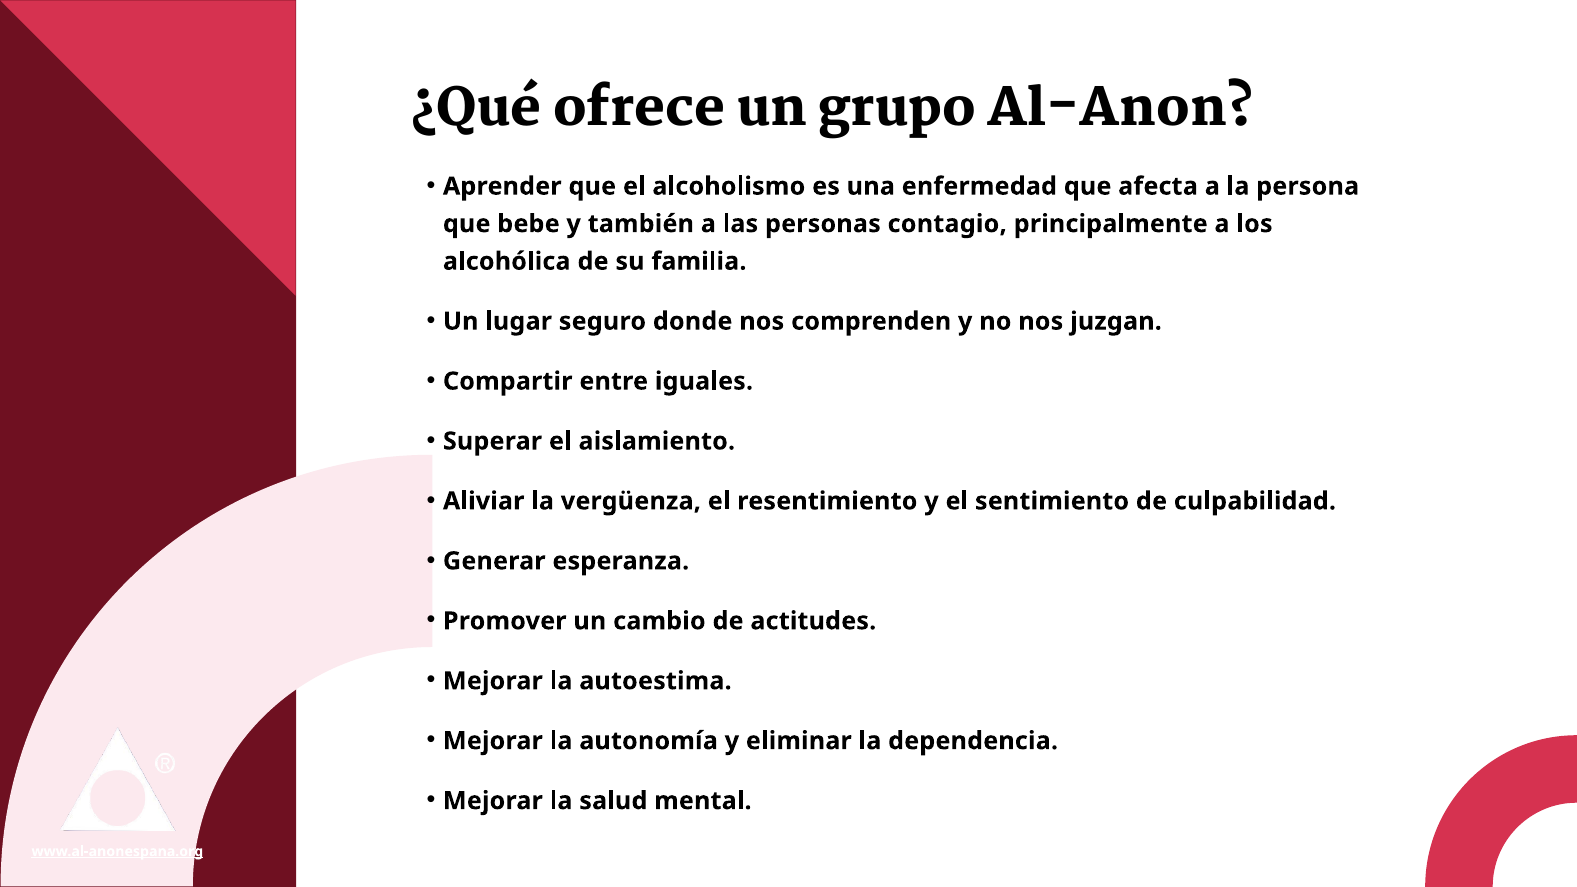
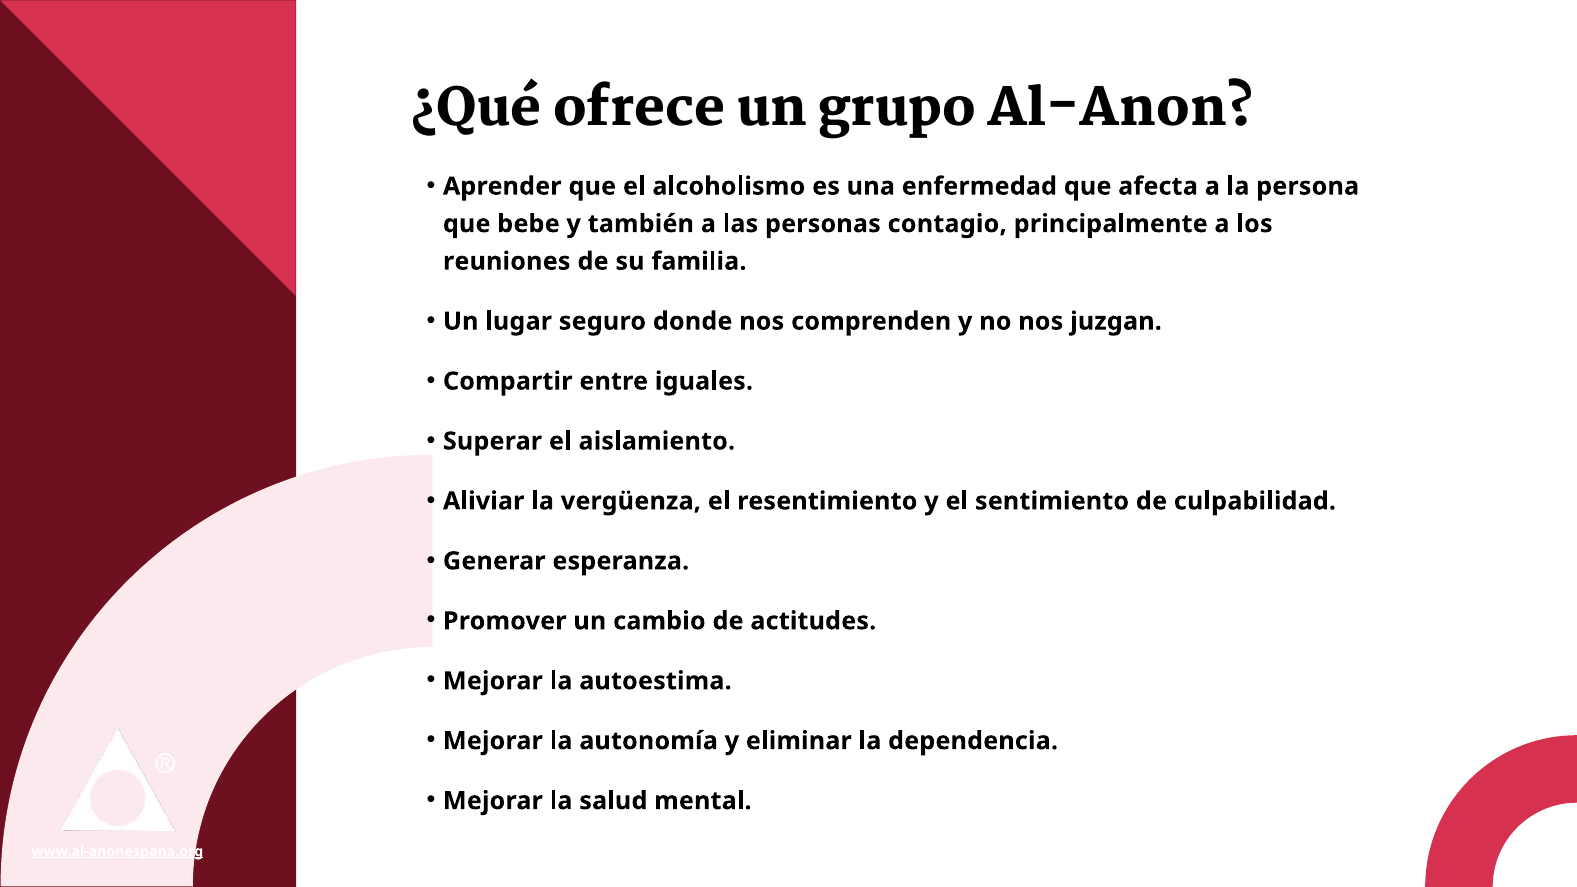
alcohólica: alcohólica -> reuniones
